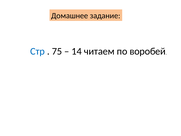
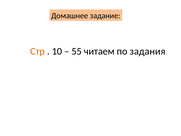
Стр colour: blue -> orange
75: 75 -> 10
14: 14 -> 55
воробей: воробей -> задания
